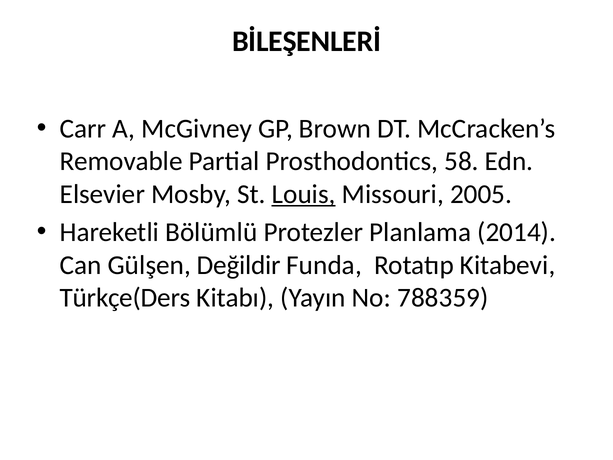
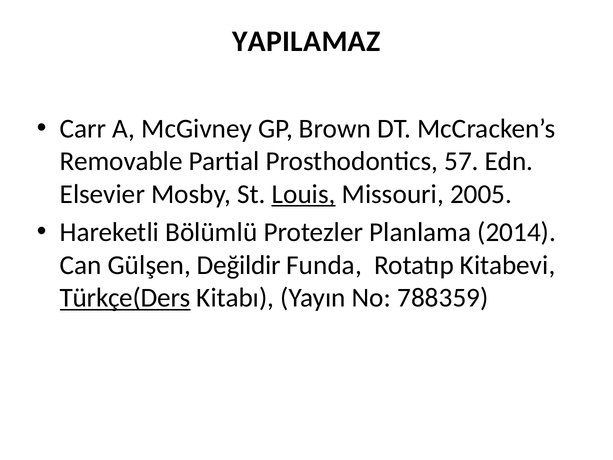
BİLEŞENLERİ: BİLEŞENLERİ -> YAPILAMAZ
58: 58 -> 57
Türkçe(Ders underline: none -> present
